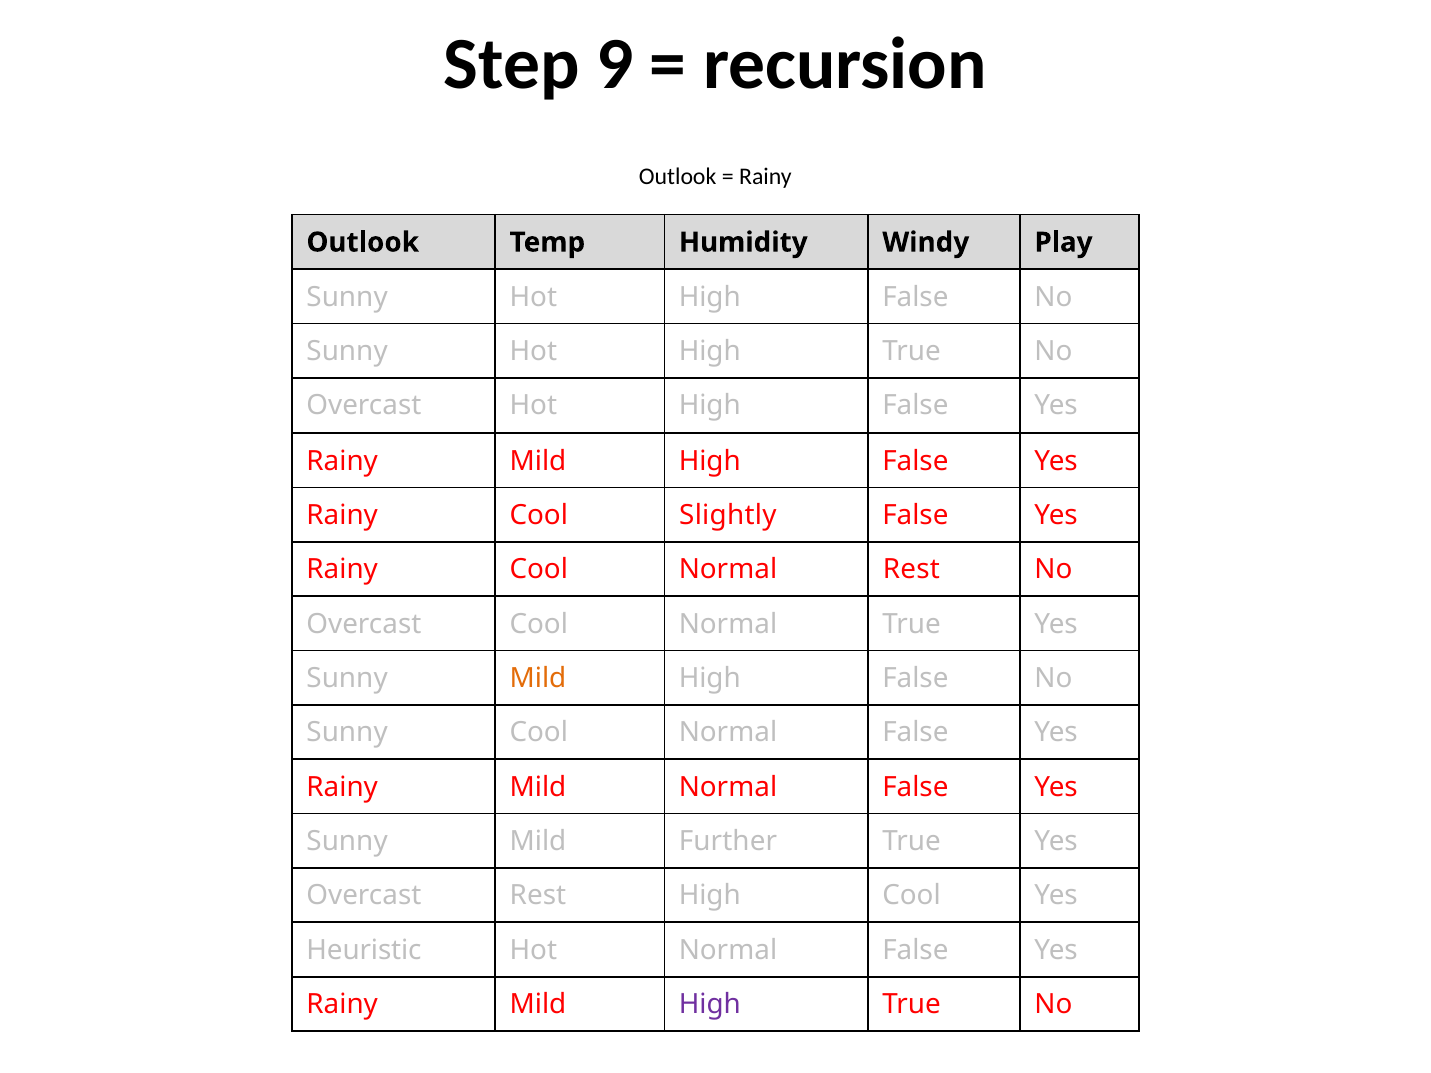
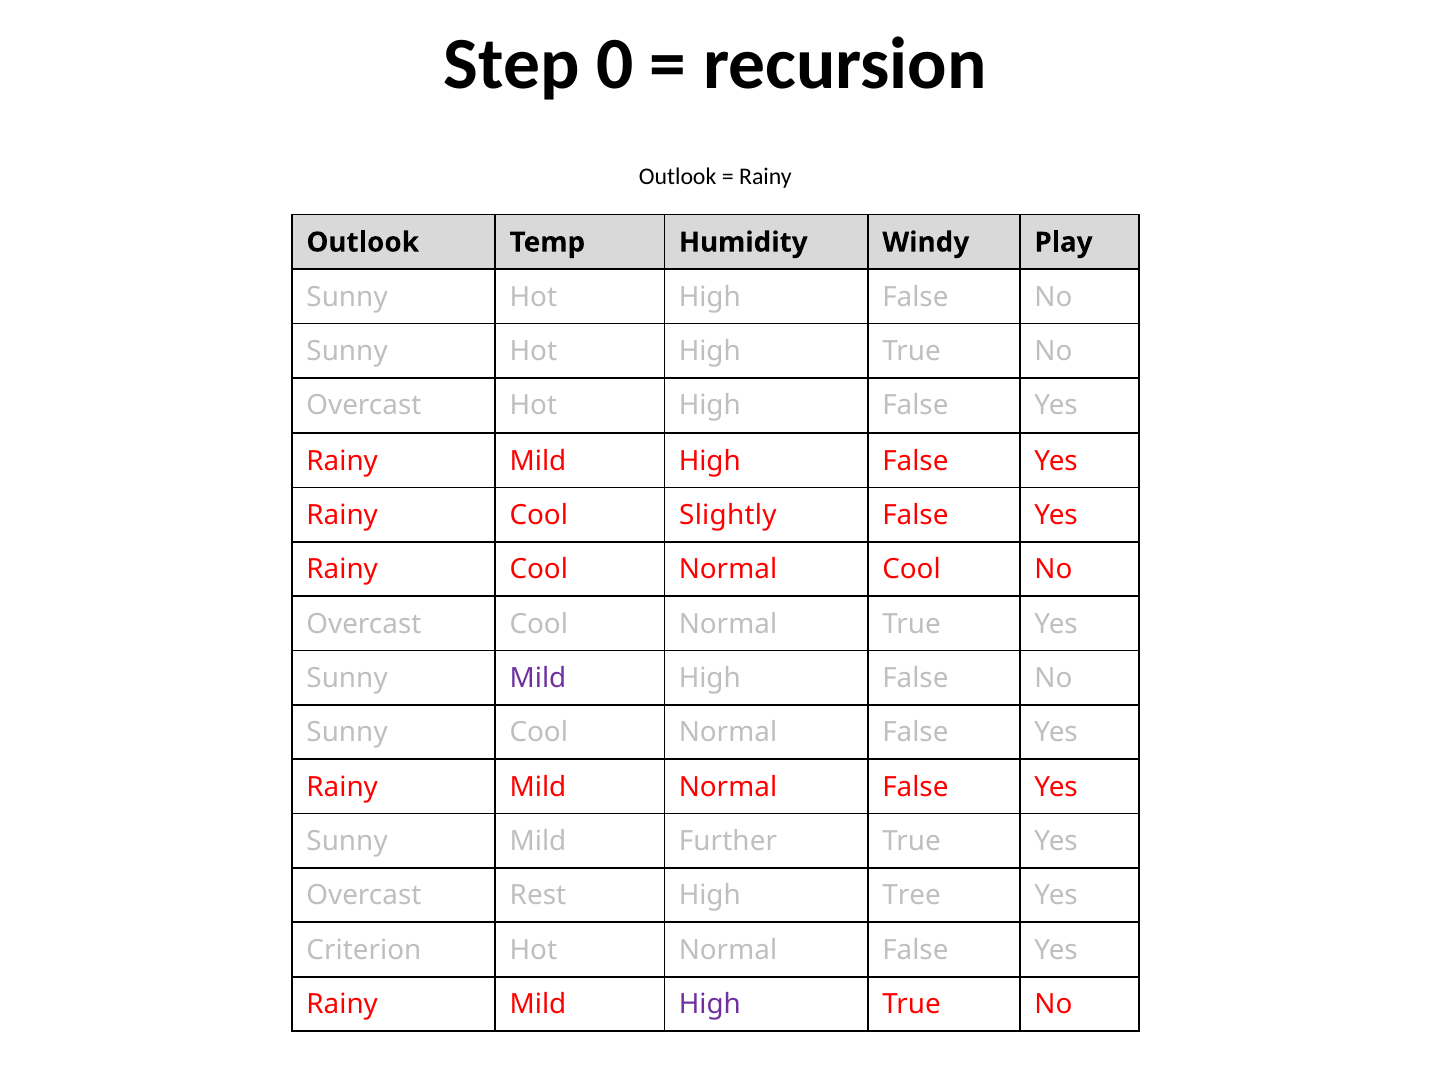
9: 9 -> 0
Normal Rest: Rest -> Cool
Mild at (538, 678) colour: orange -> purple
High Cool: Cool -> Tree
Heuristic: Heuristic -> Criterion
